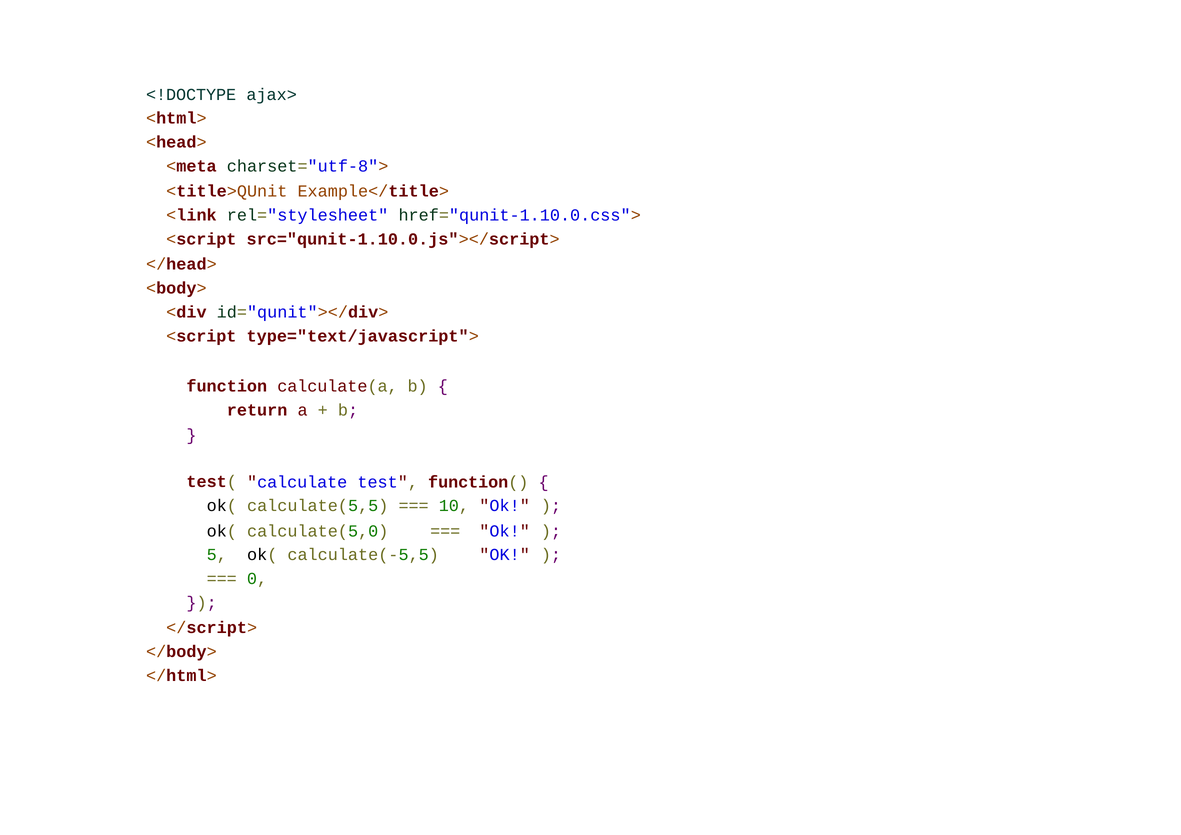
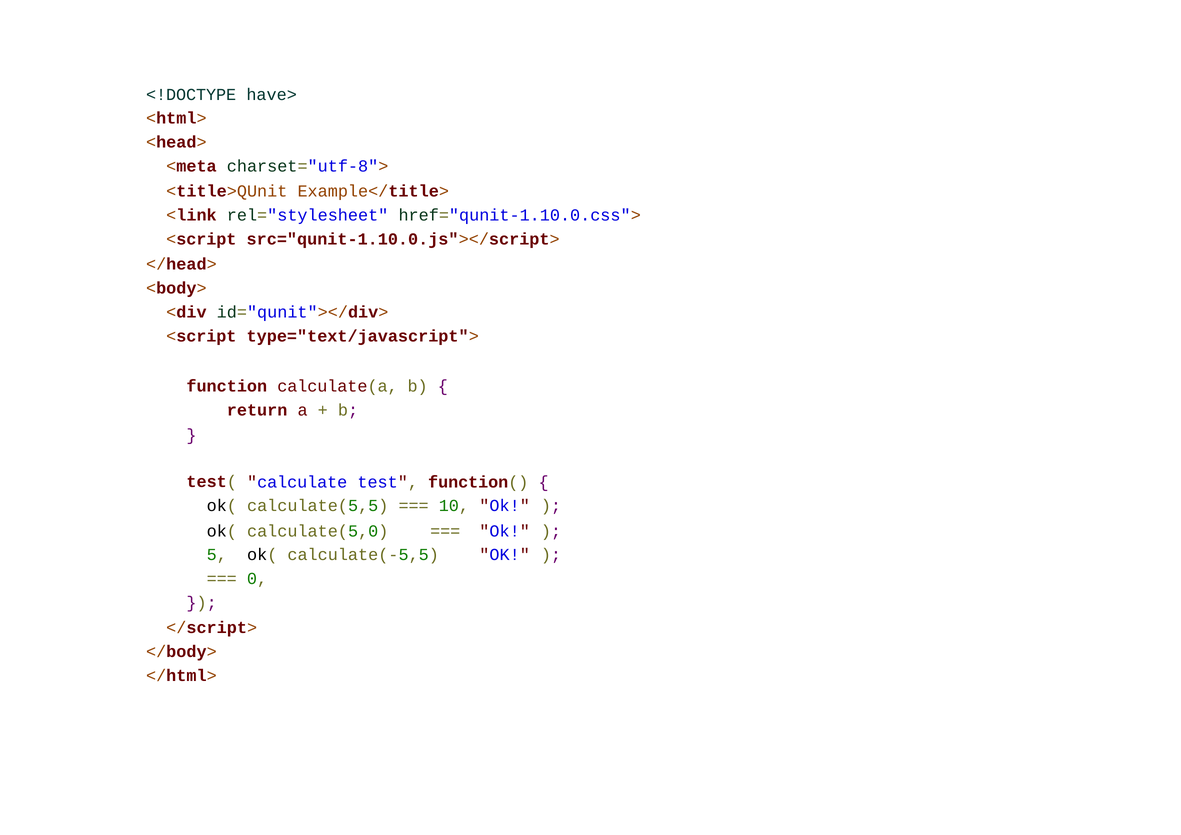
ajax>: ajax> -> have>
